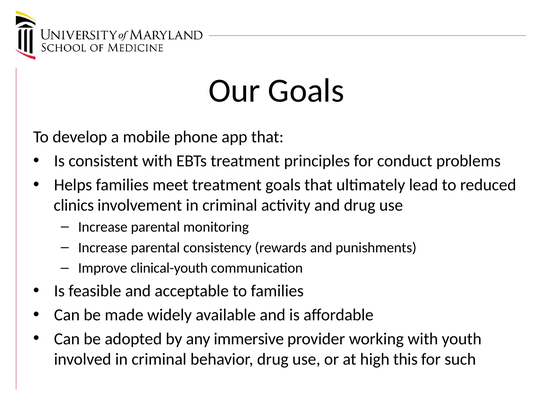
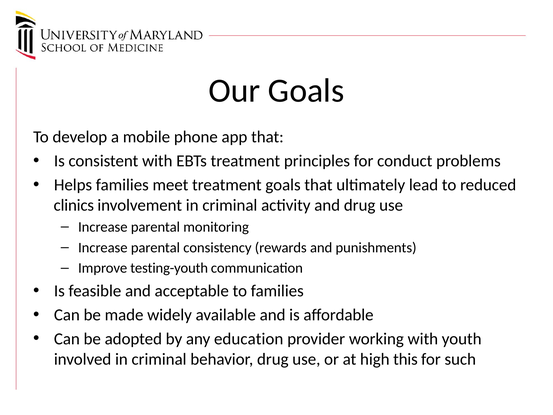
clinical-youth: clinical-youth -> testing-youth
immersive: immersive -> education
